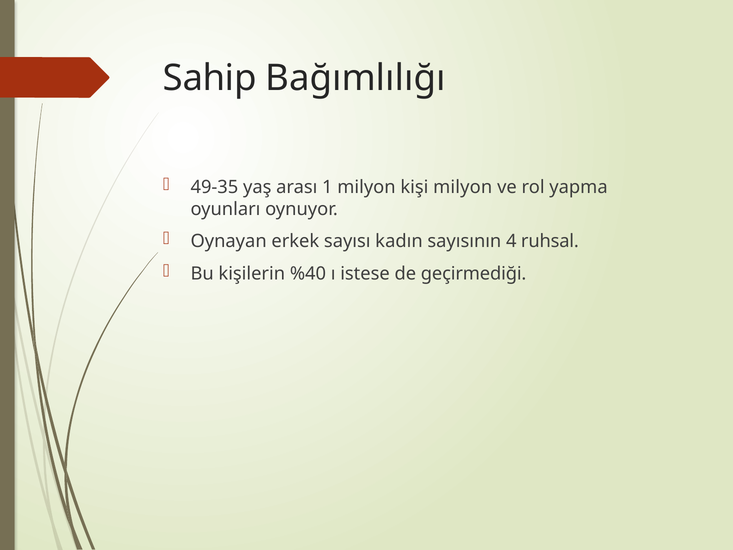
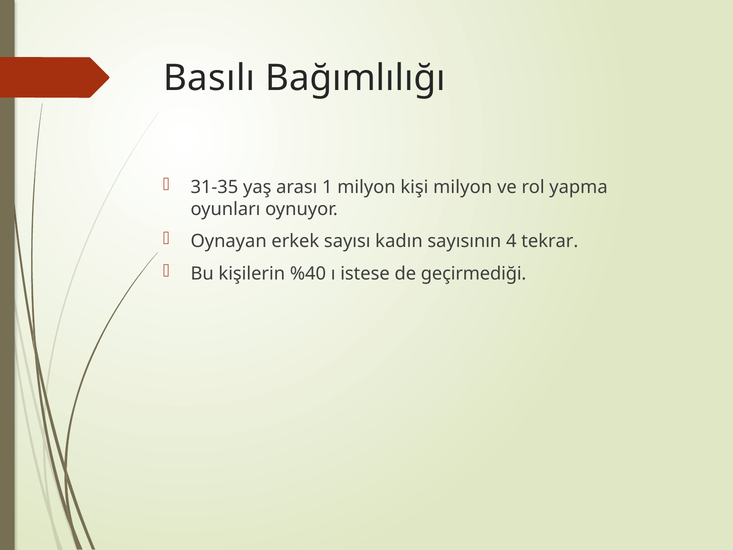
Sahip: Sahip -> Basılı
49-35: 49-35 -> 31-35
ruhsal: ruhsal -> tekrar
